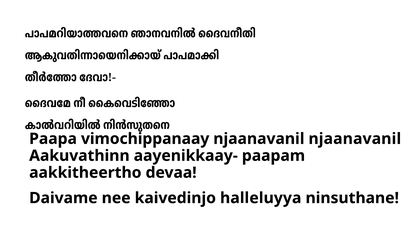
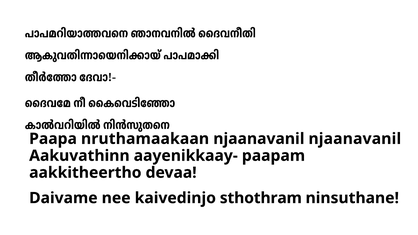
vimochippanaay: vimochippanaay -> nruthamaakaan
halleluyya: halleluyya -> sthothram
